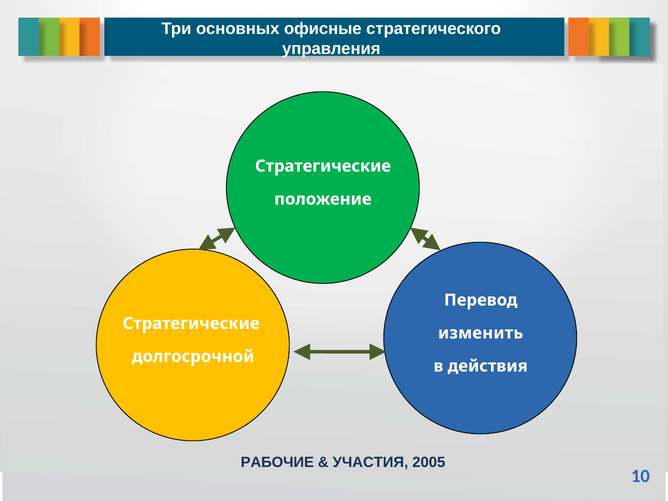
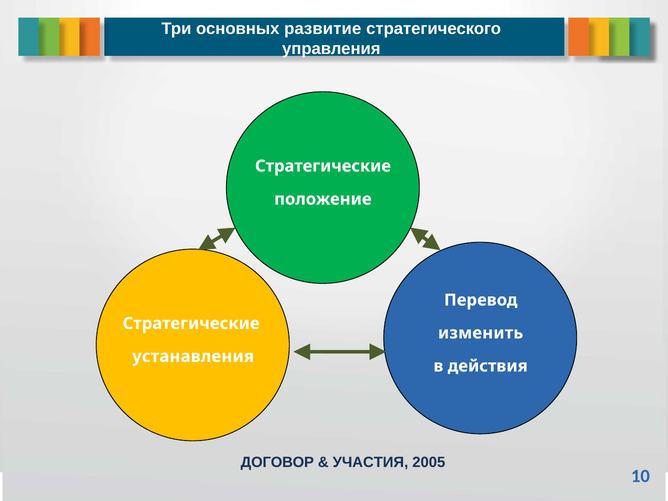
офисные: офисные -> развитие
долгосрочной: долгосрочной -> устанавления
РАБОЧИЕ: РАБОЧИЕ -> ДОГОВОР
